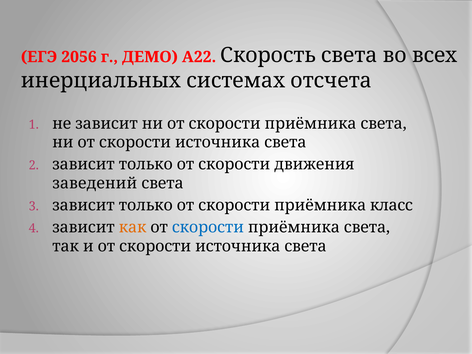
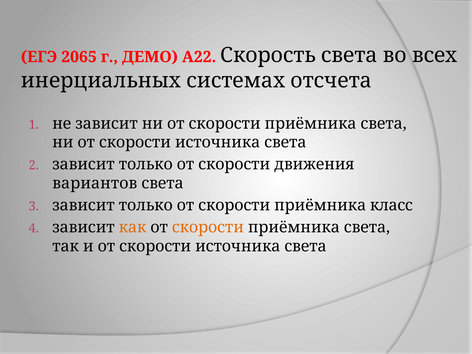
2056: 2056 -> 2065
заведений: заведений -> вариантов
скорости at (208, 227) colour: blue -> orange
